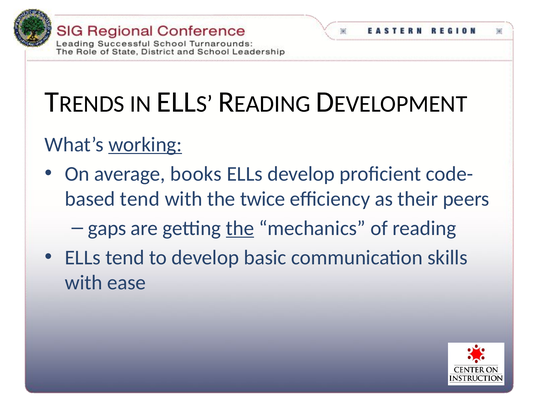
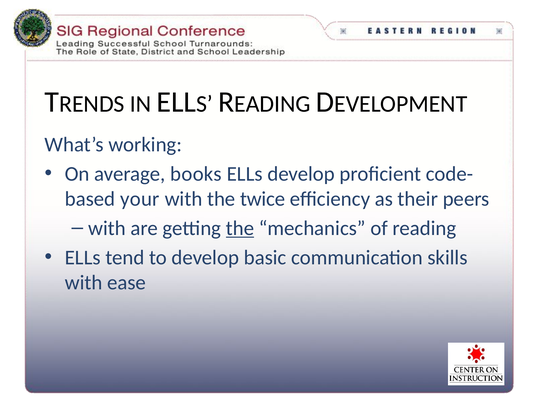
working underline: present -> none
tend at (140, 199): tend -> your
gaps at (107, 228): gaps -> with
